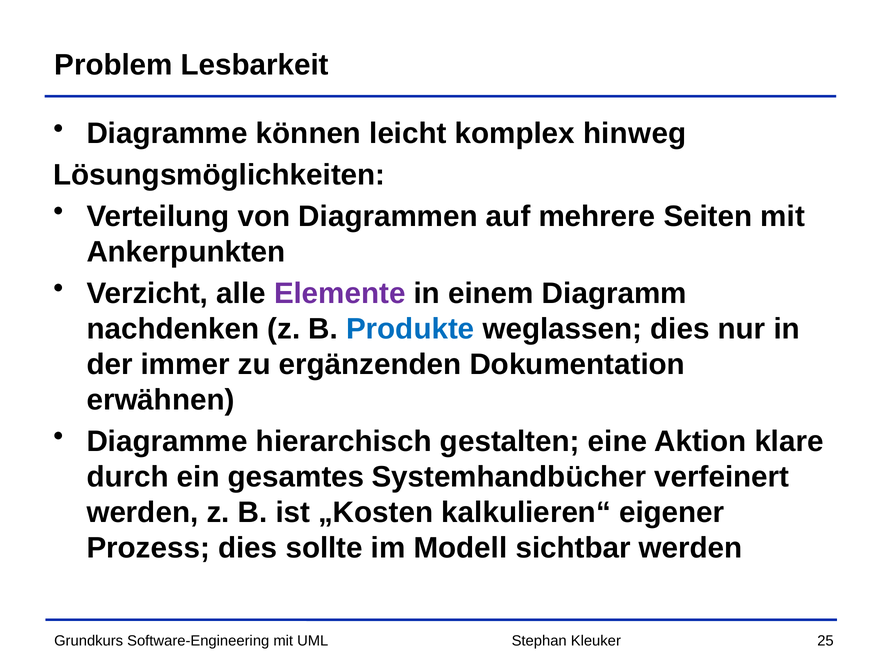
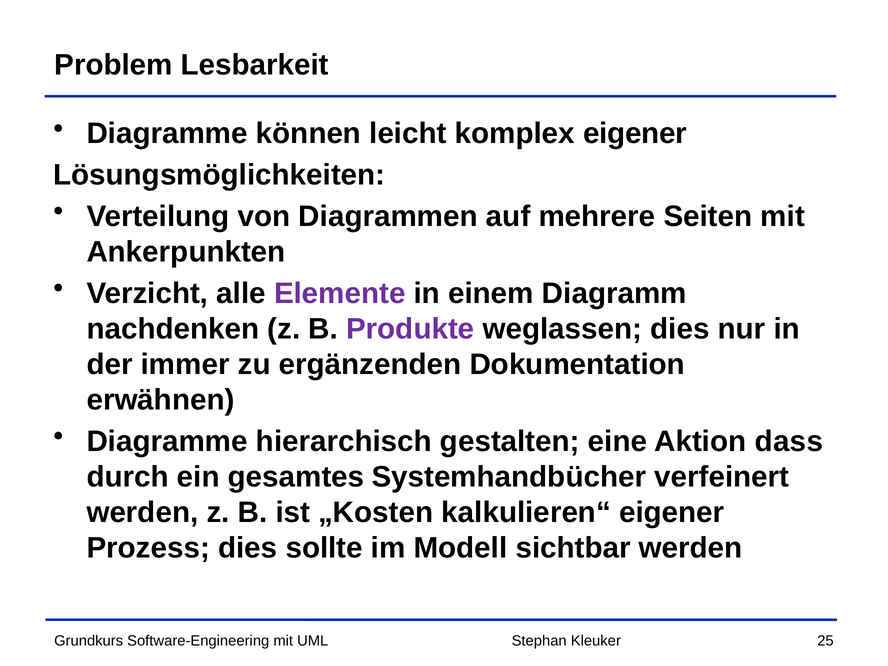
komplex hinweg: hinweg -> eigener
Produkte colour: blue -> purple
klare: klare -> dass
